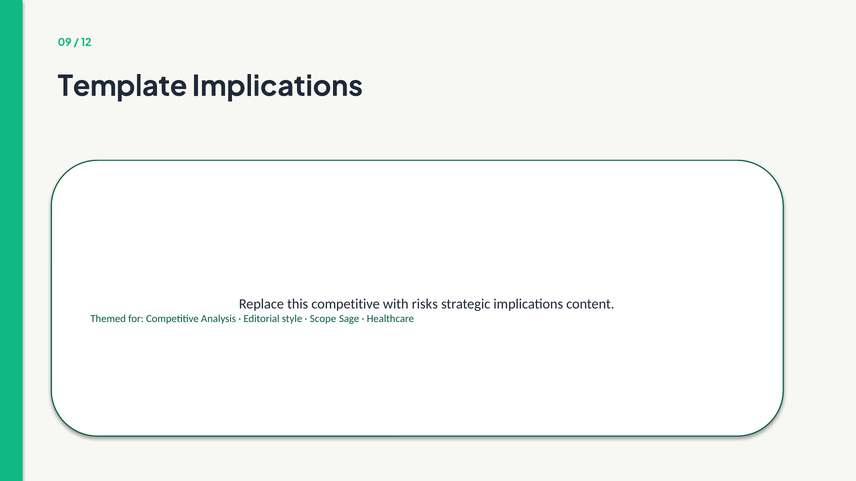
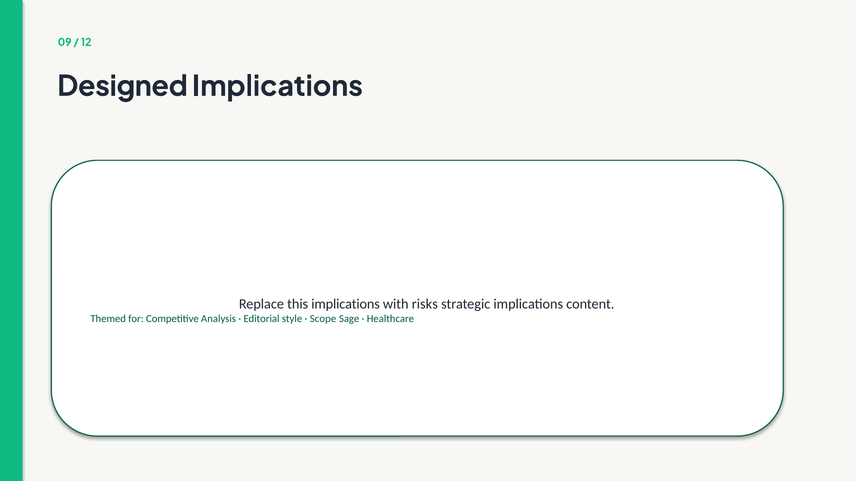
Template: Template -> Designed
this competitive: competitive -> implications
